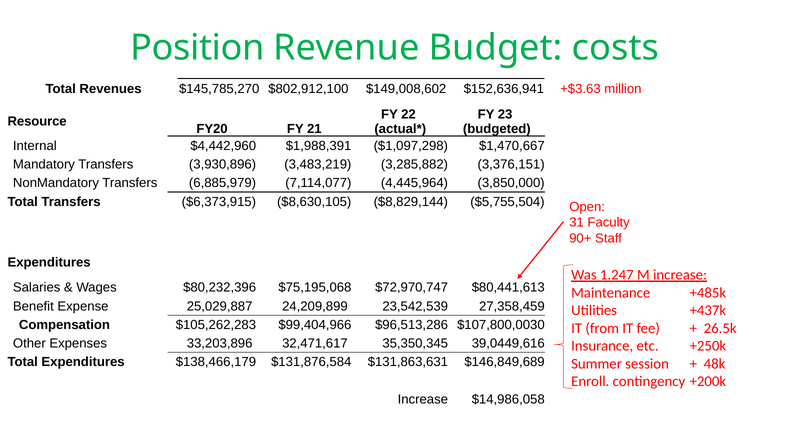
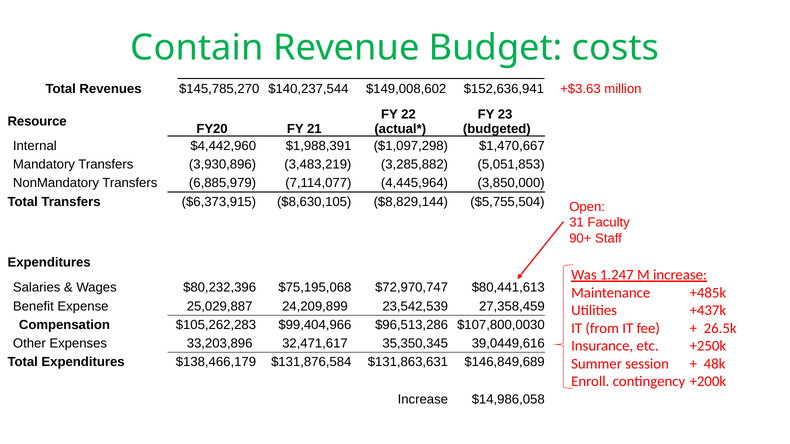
Position: Position -> Contain
$802,912,100: $802,912,100 -> $140,237,544
3,376,151: 3,376,151 -> 5,051,853
